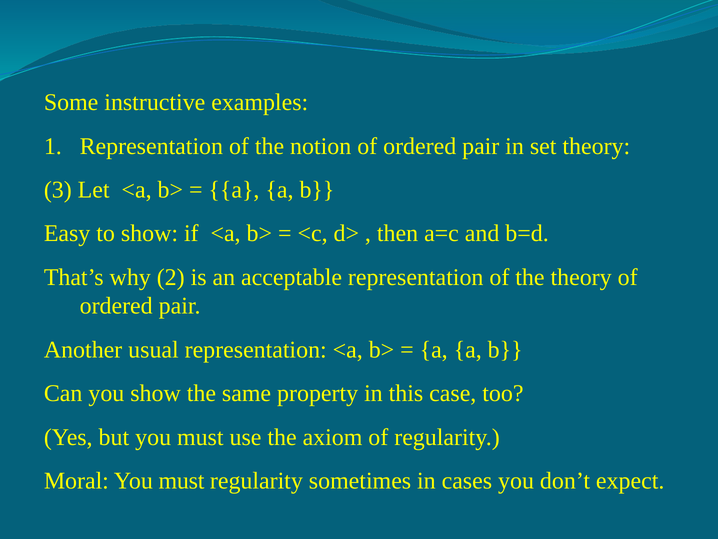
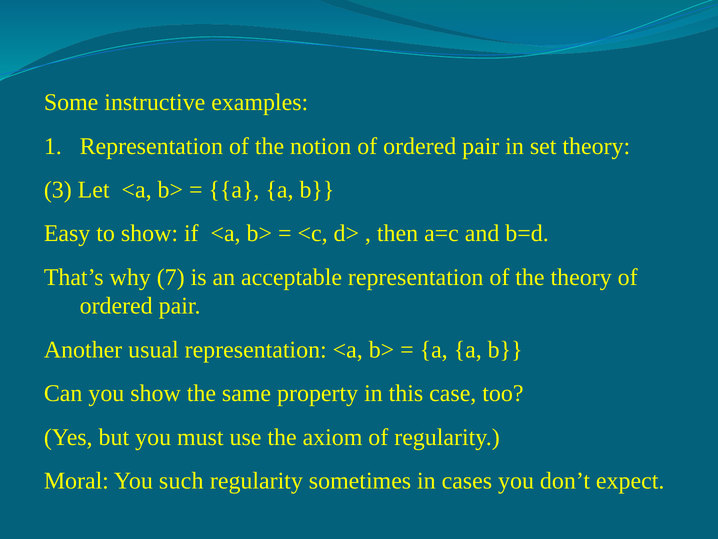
2: 2 -> 7
Moral You must: must -> such
